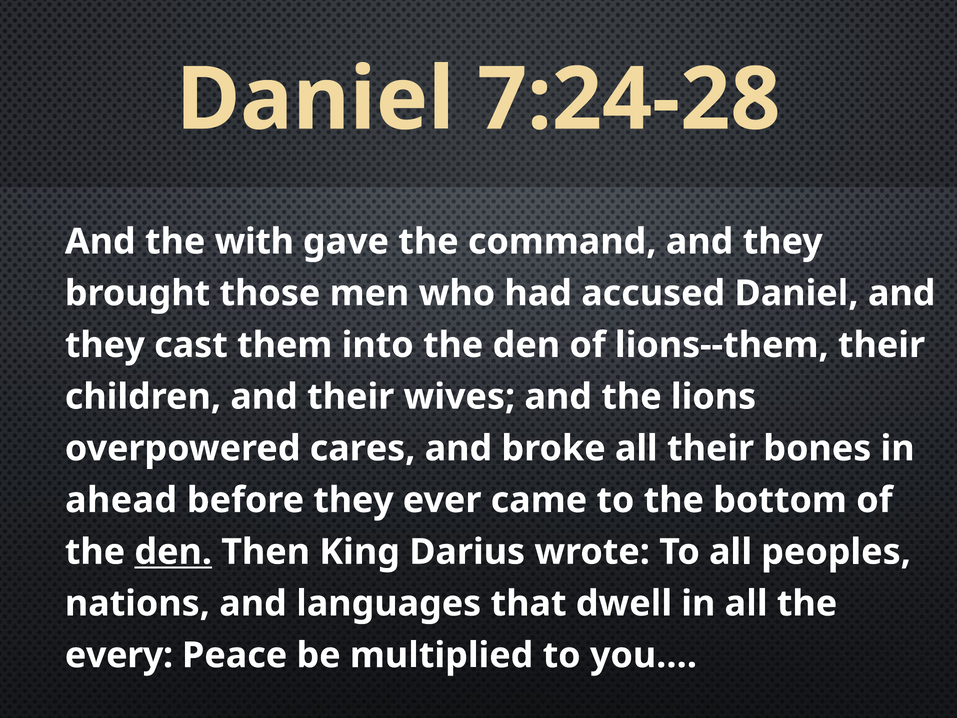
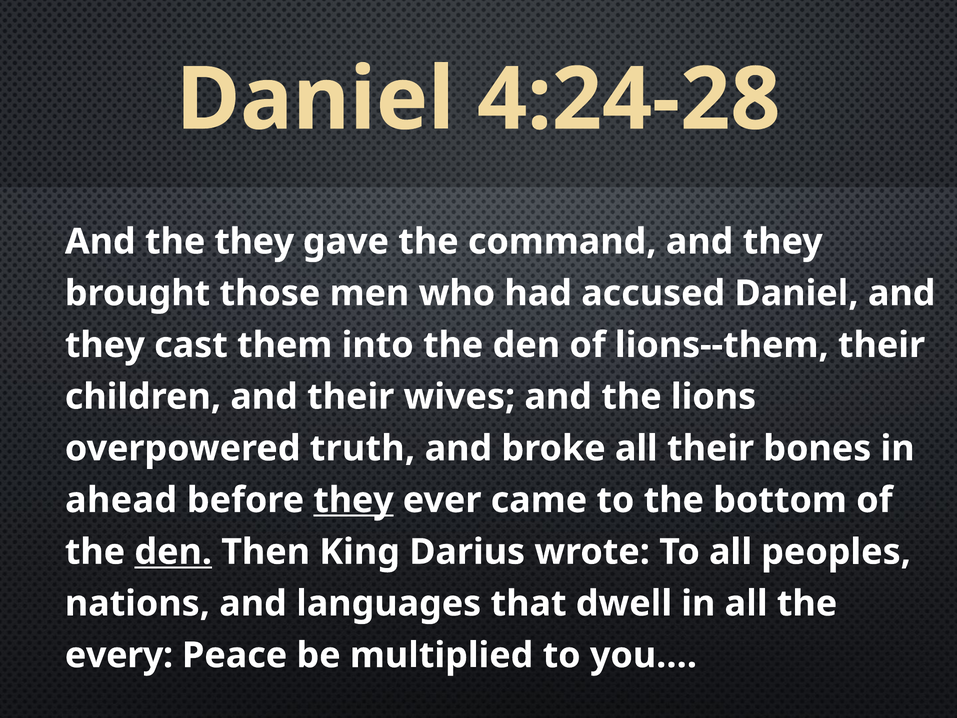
7:24-28: 7:24-28 -> 4:24-28
the with: with -> they
cares: cares -> truth
they at (354, 500) underline: none -> present
